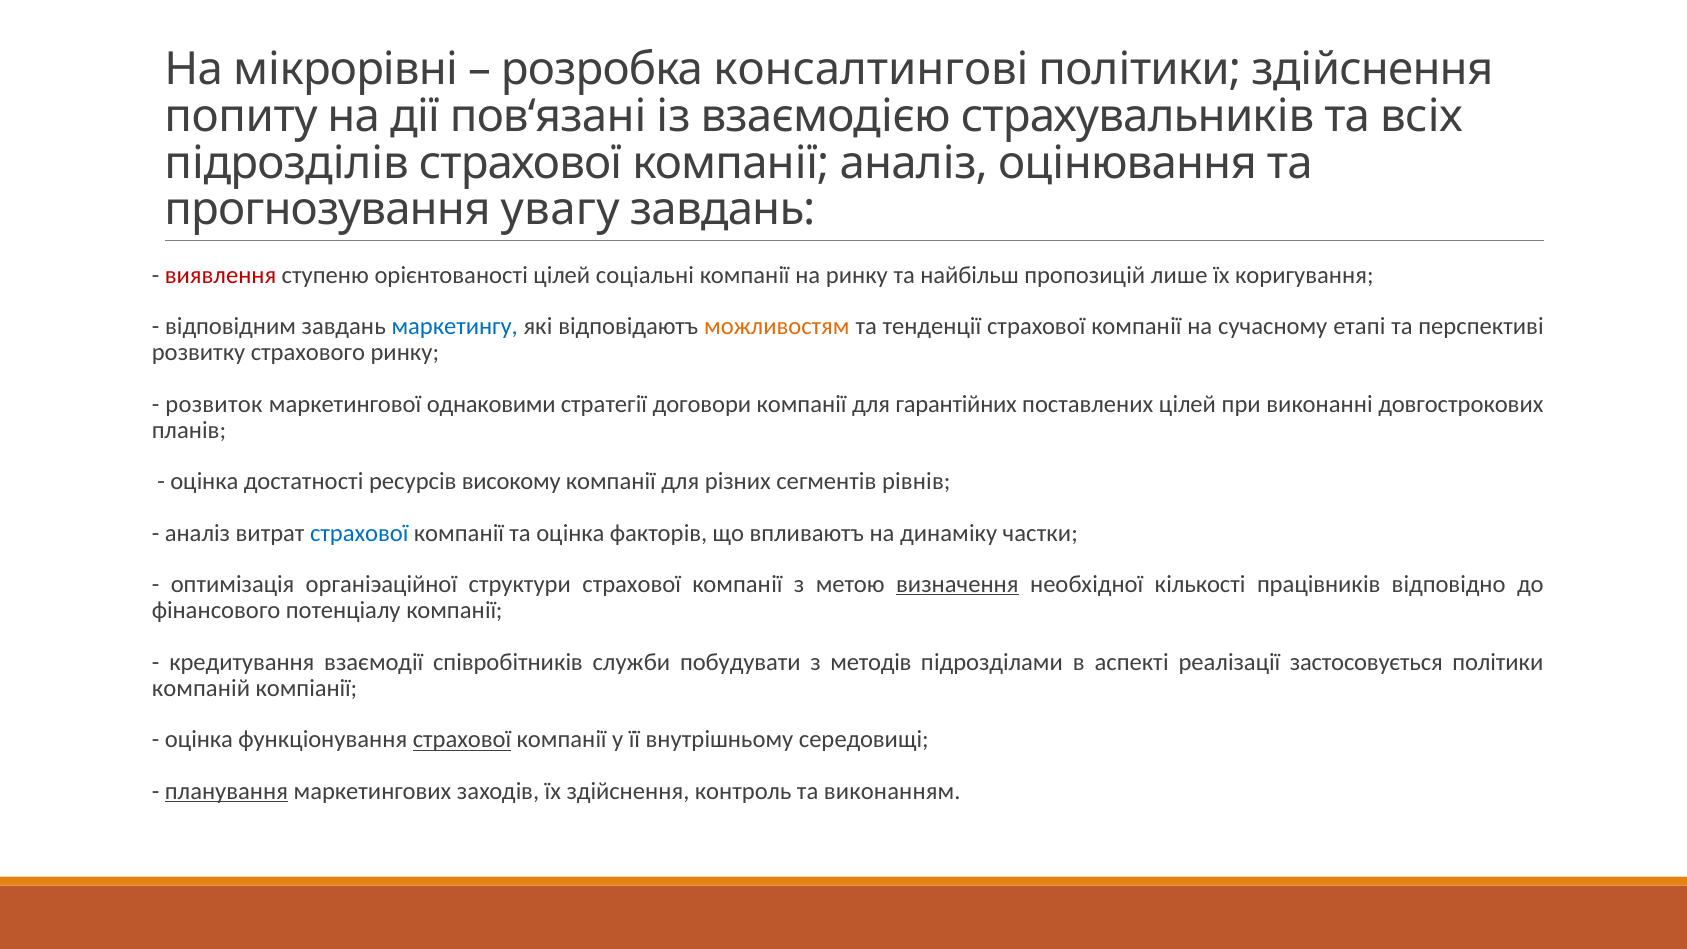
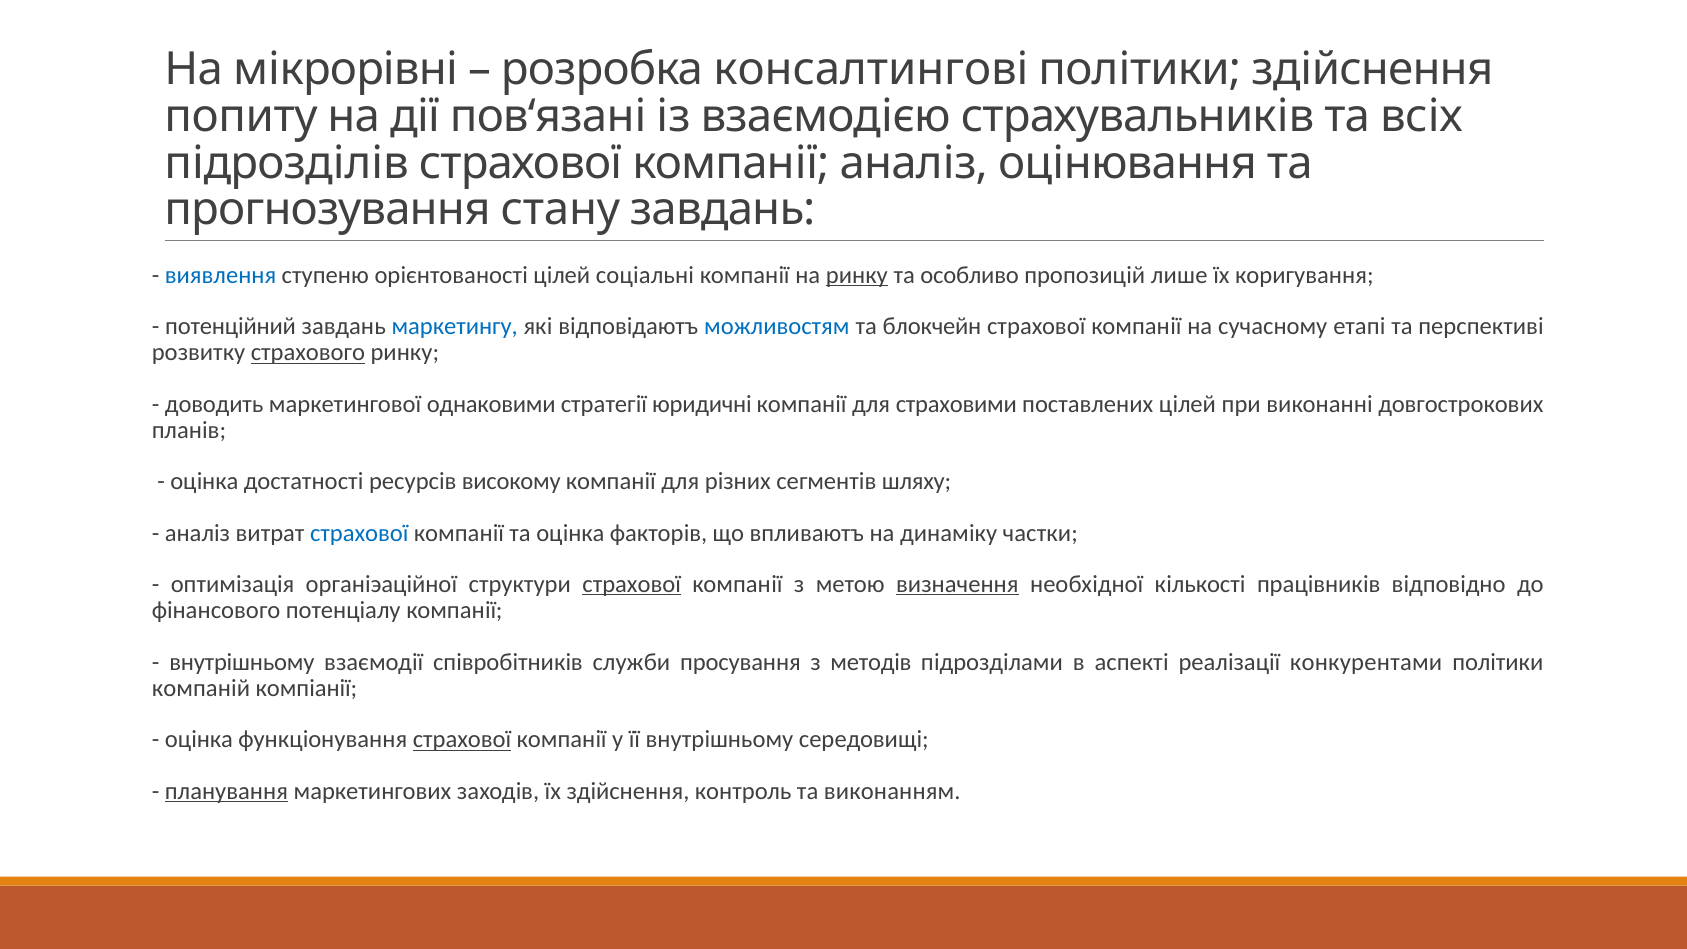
увагу: увагу -> стану
виявлення colour: red -> blue
ринку at (857, 275) underline: none -> present
найбільш: найбільш -> особливо
відповідним: відповідним -> потенційний
можливостям colour: orange -> blue
тенденції: тенденції -> блокчейн
страхового underline: none -> present
розвиток: розвиток -> доводить
договори: договори -> юридичнi
гарантійних: гарантійних -> страховими
рiвнiв: рiвнiв -> шляху
страхової at (632, 584) underline: none -> present
кредитування at (242, 662): кредитування -> внутрiшньому
побудувати: побудувати -> просування
застосовується: застосовується -> конкурентами
